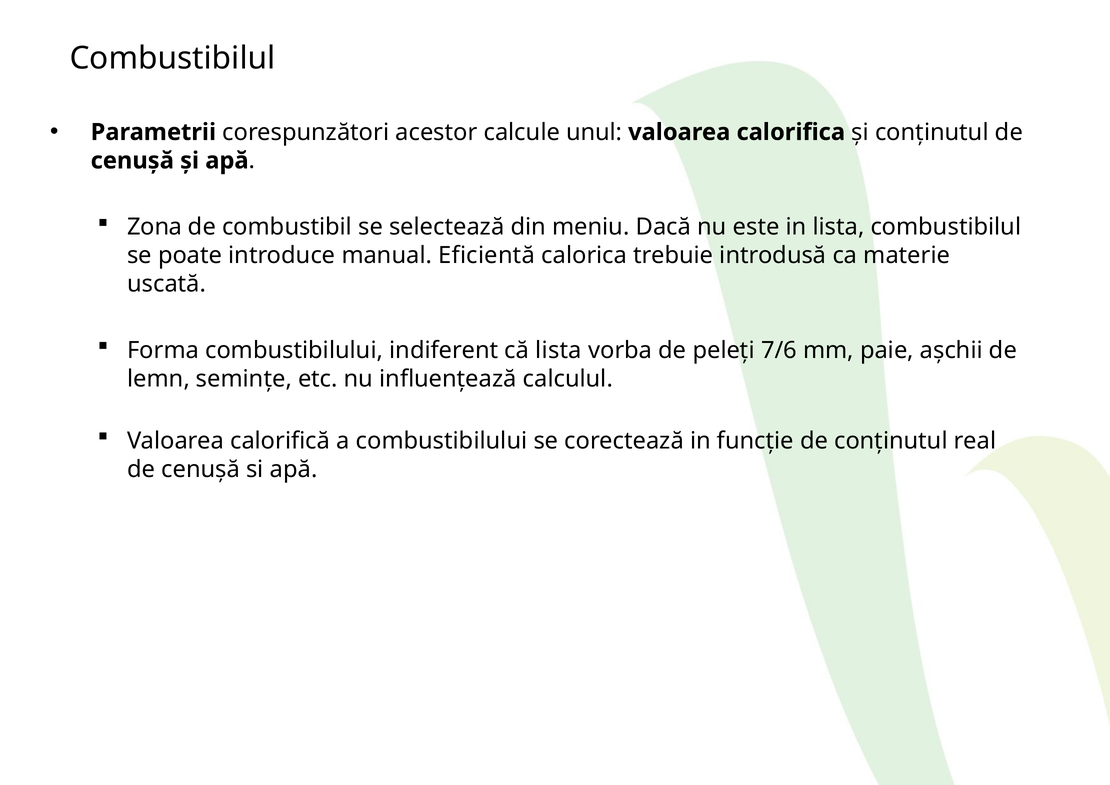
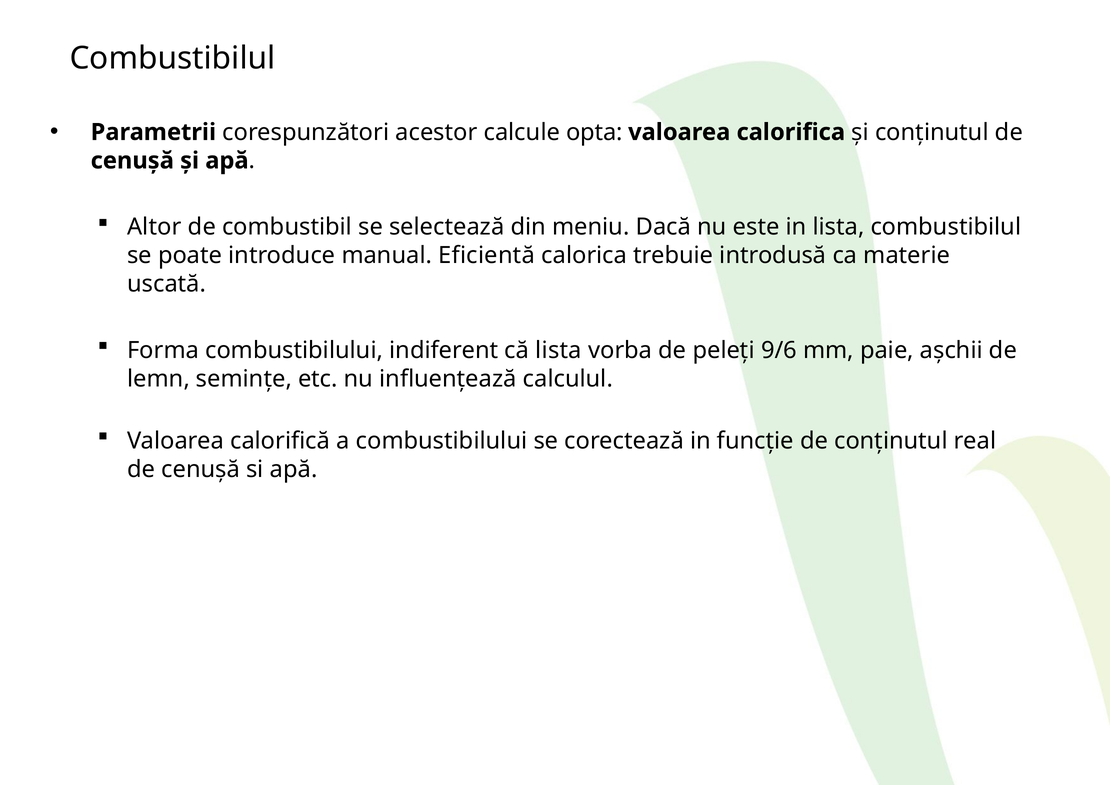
unul: unul -> opta
Zona: Zona -> Altor
7/6: 7/6 -> 9/6
